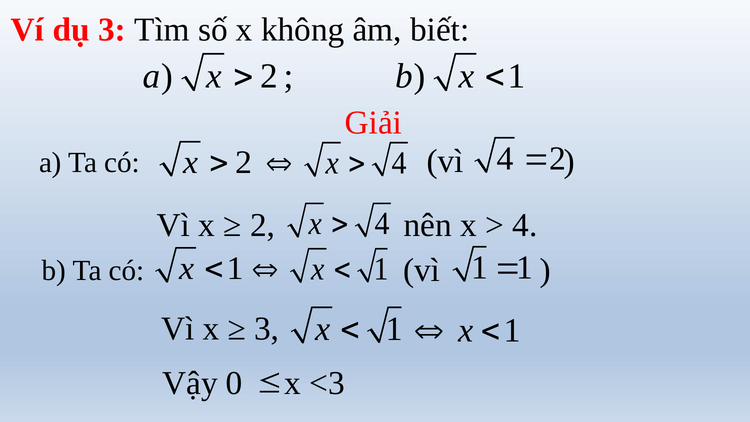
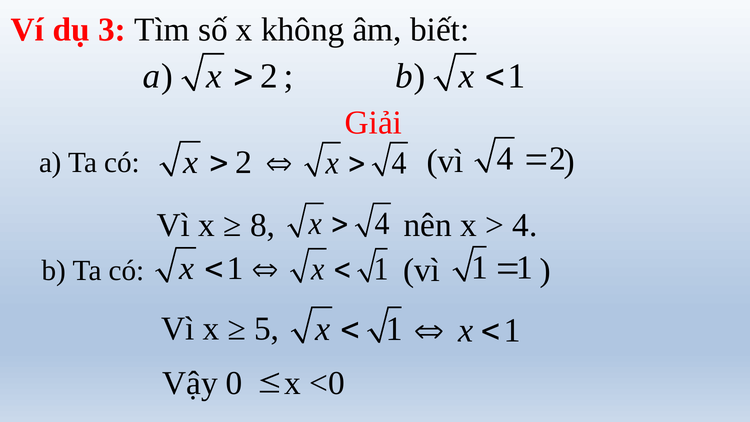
2 at (263, 225): 2 -> 8
3 at (267, 329): 3 -> 5
<3: <3 -> <0
